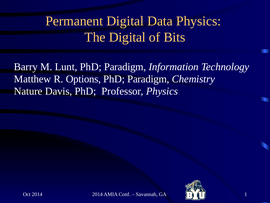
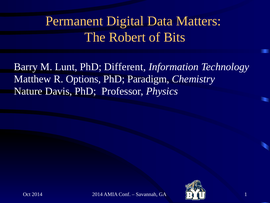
Data Physics: Physics -> Matters
The Digital: Digital -> Robert
Lunt PhD Paradigm: Paradigm -> Different
